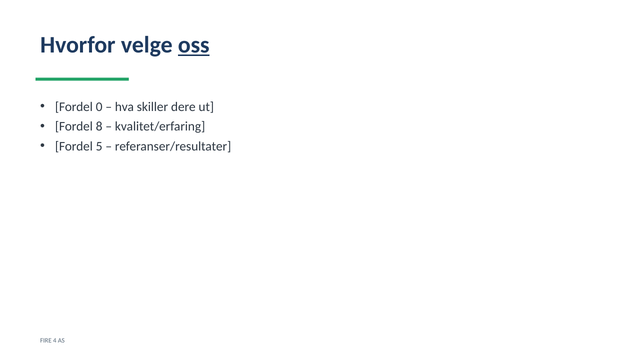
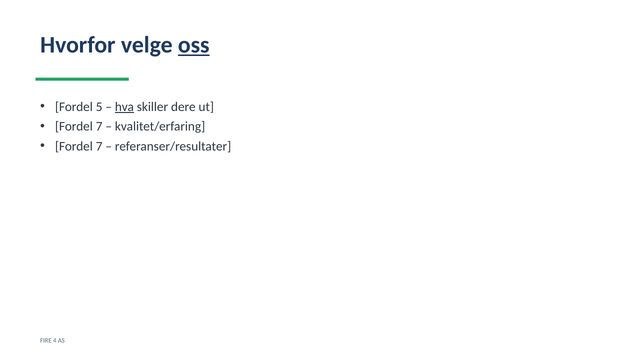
0: 0 -> 5
hva underline: none -> present
8 at (99, 127): 8 -> 7
5 at (99, 147): 5 -> 7
